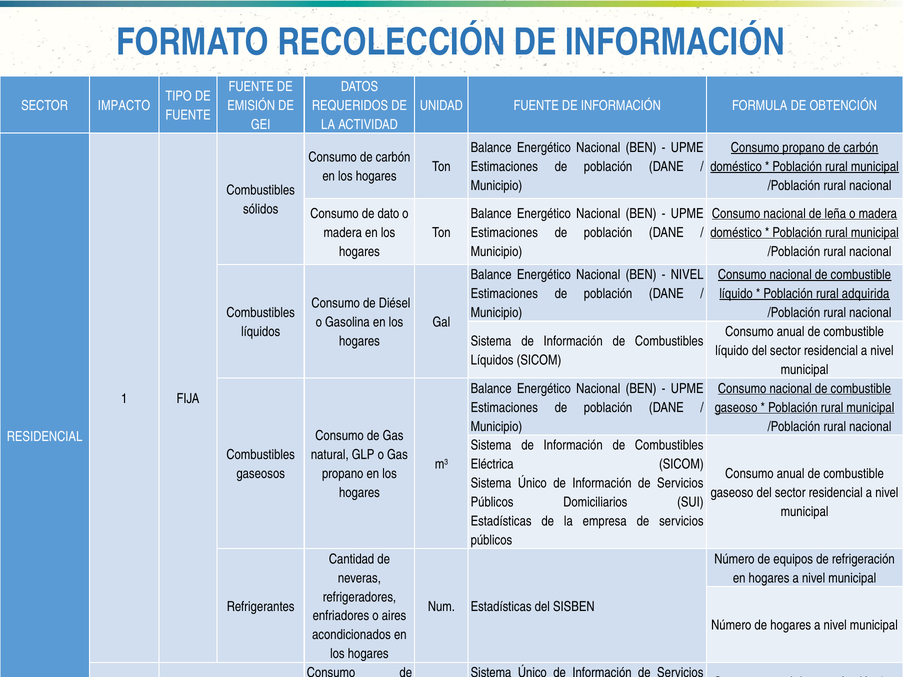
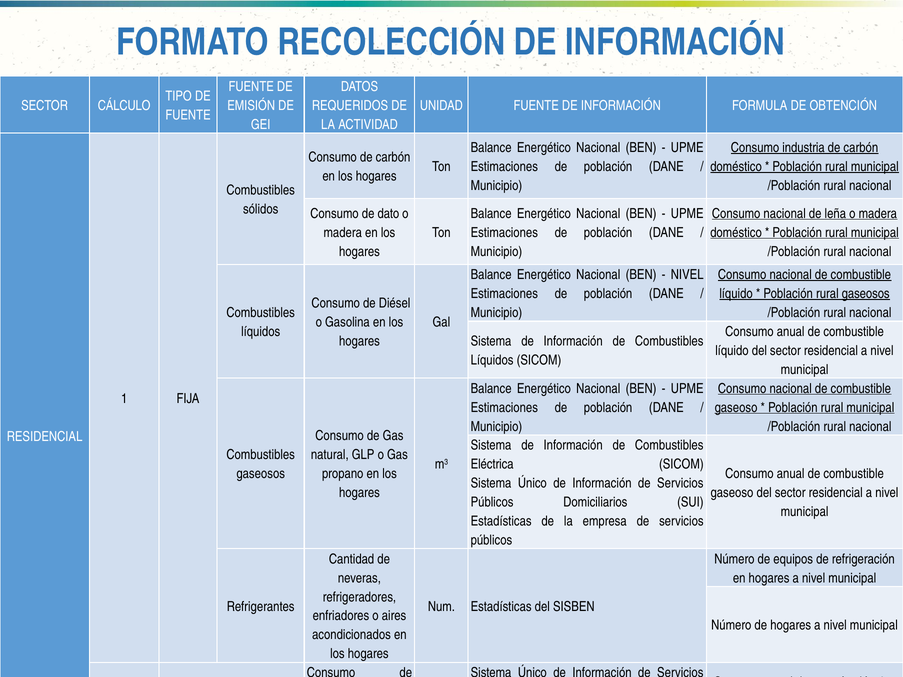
IMPACTO: IMPACTO -> CÁLCULO
Consumo propano: propano -> industria
rural adquirida: adquirida -> gaseosos
